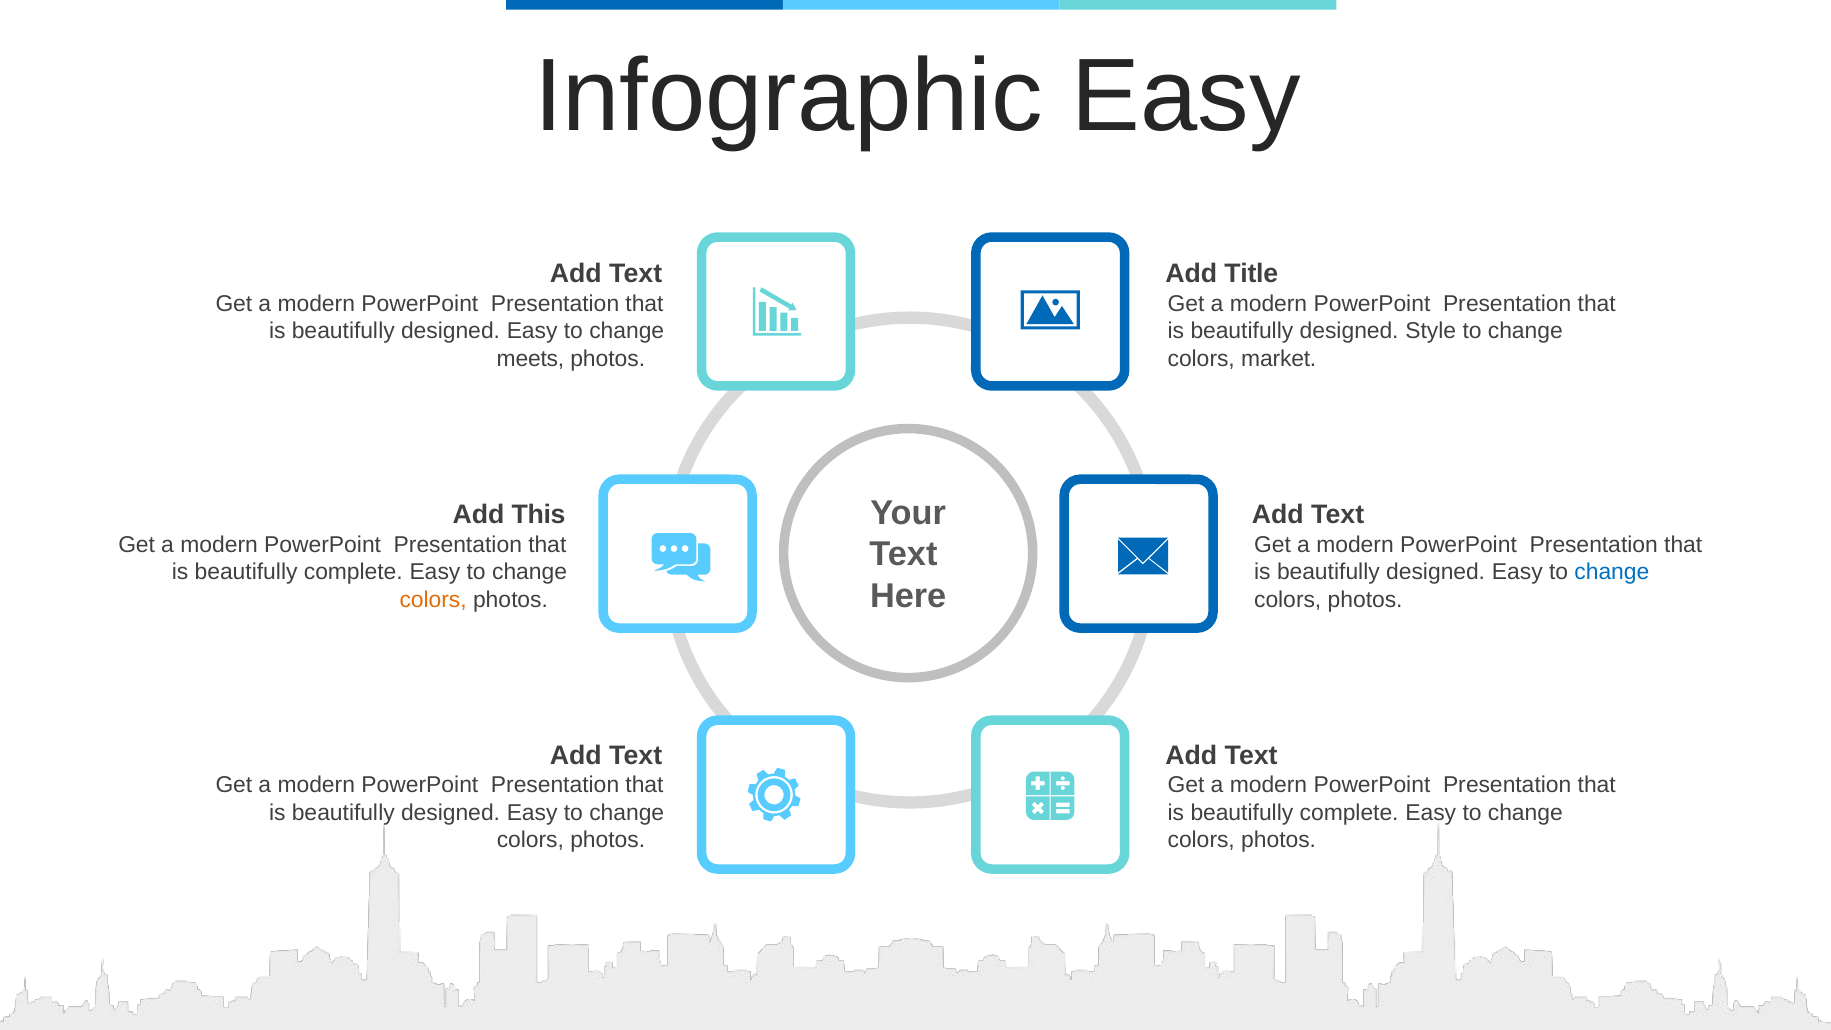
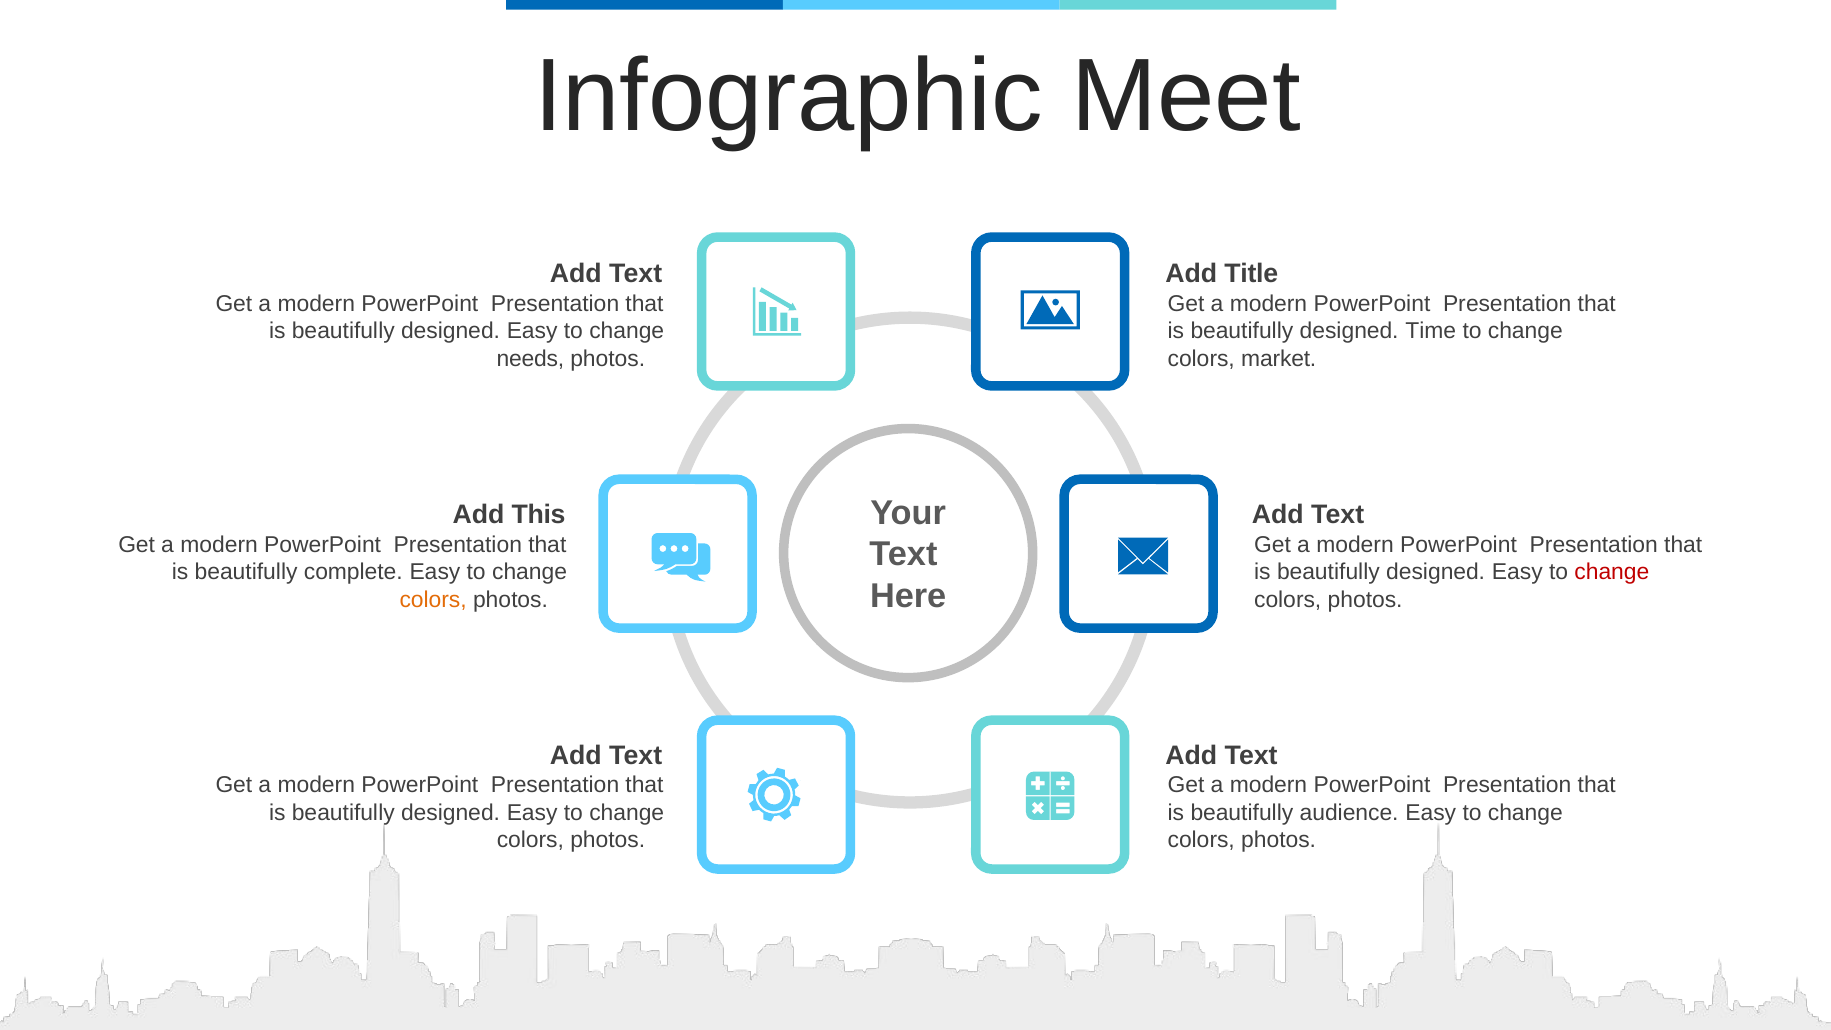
Infographic Easy: Easy -> Meet
Style: Style -> Time
meets: meets -> needs
change at (1612, 572) colour: blue -> red
complete at (1349, 813): complete -> audience
